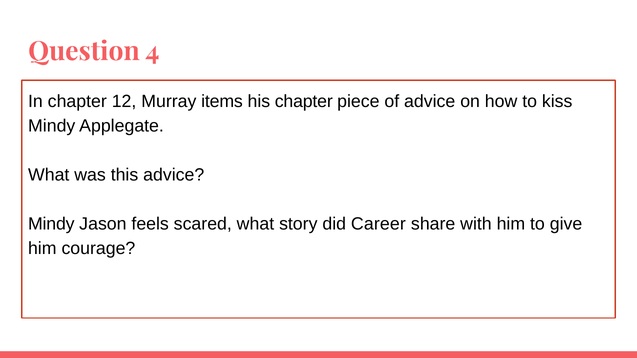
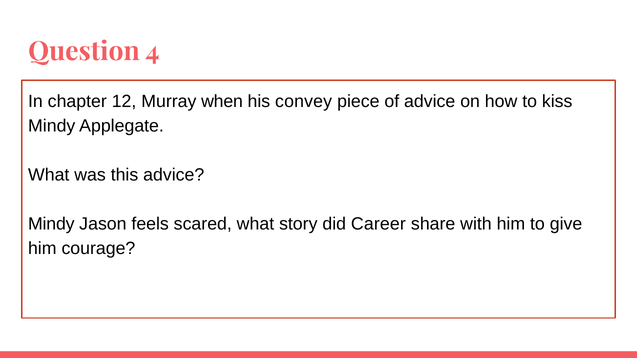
items: items -> when
his chapter: chapter -> convey
